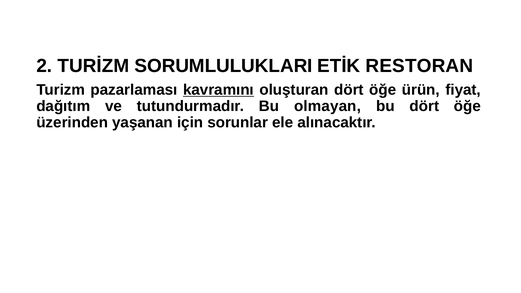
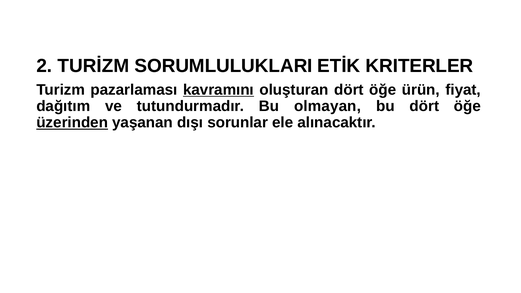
RESTORAN: RESTORAN -> KRITERLER
üzerinden underline: none -> present
için: için -> dışı
